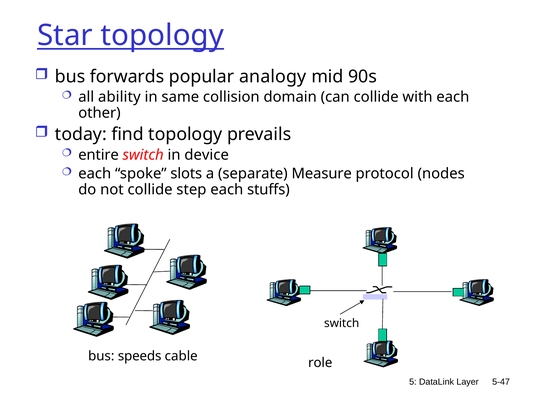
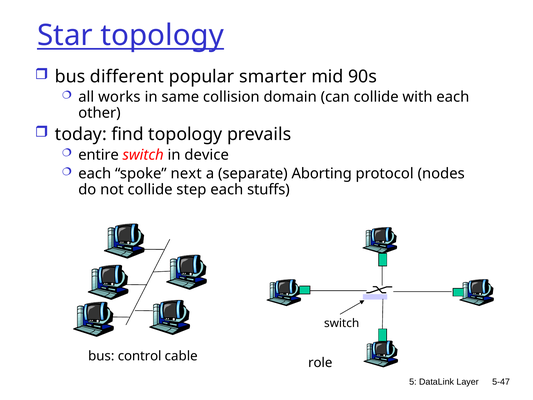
forwards: forwards -> different
analogy: analogy -> smarter
ability: ability -> works
slots: slots -> next
Measure: Measure -> Aborting
speeds: speeds -> control
